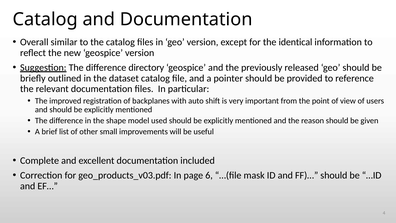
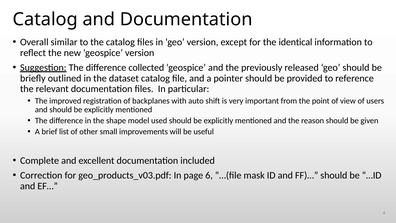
directory: directory -> collected
